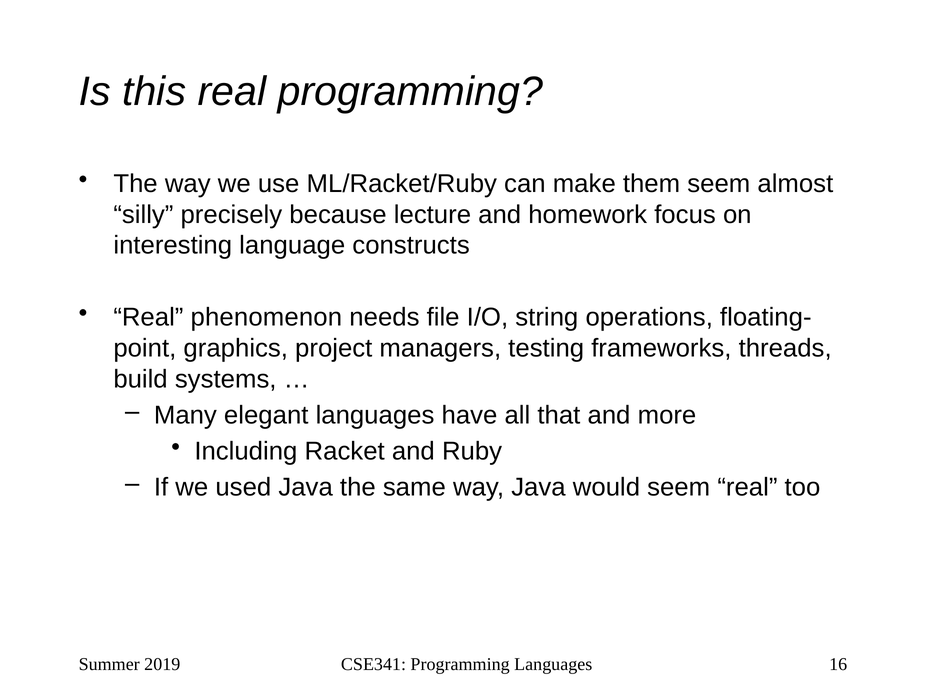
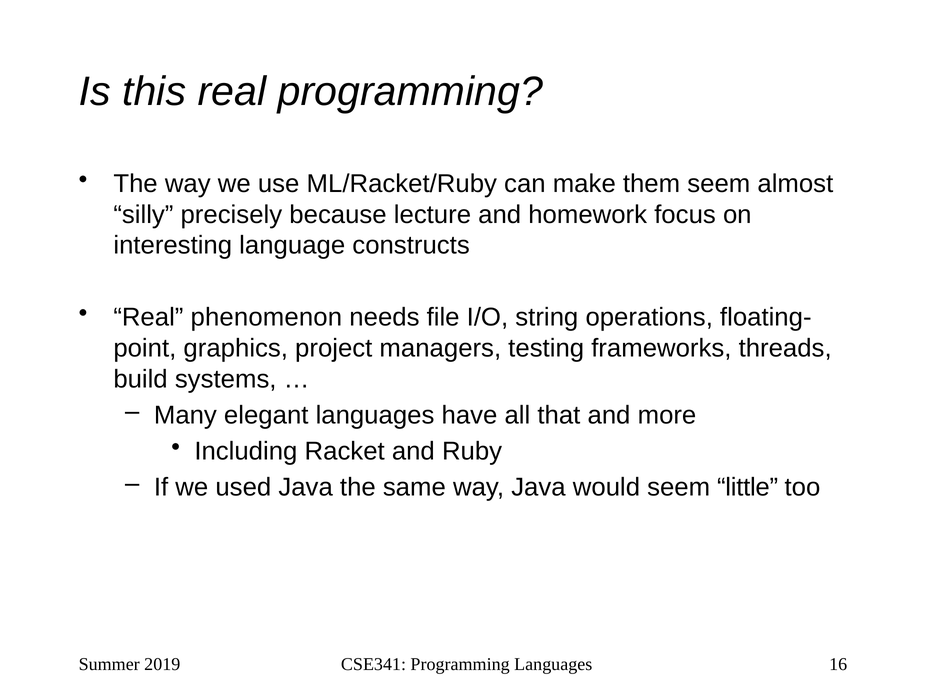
seem real: real -> little
